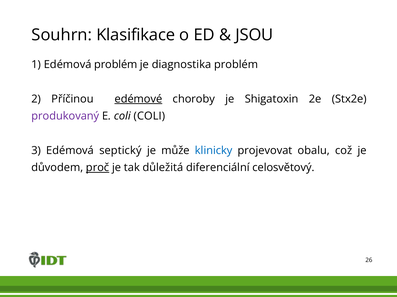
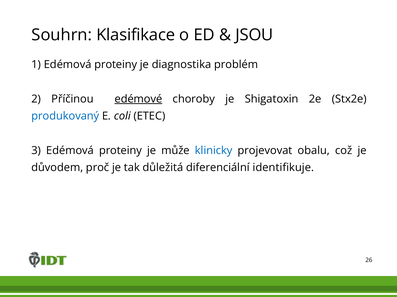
1 Edémová problém: problém -> proteiny
produkovaný colour: purple -> blue
coli COLI: COLI -> ETEC
3 Edémová septický: septický -> proteiny
proč underline: present -> none
celosvětový: celosvětový -> identifikuje
